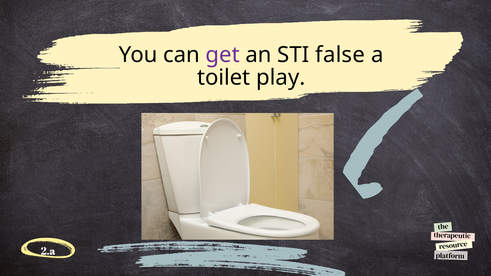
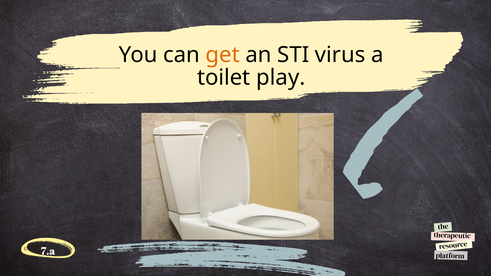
get colour: purple -> orange
false: false -> virus
2.a: 2.a -> 7.a
